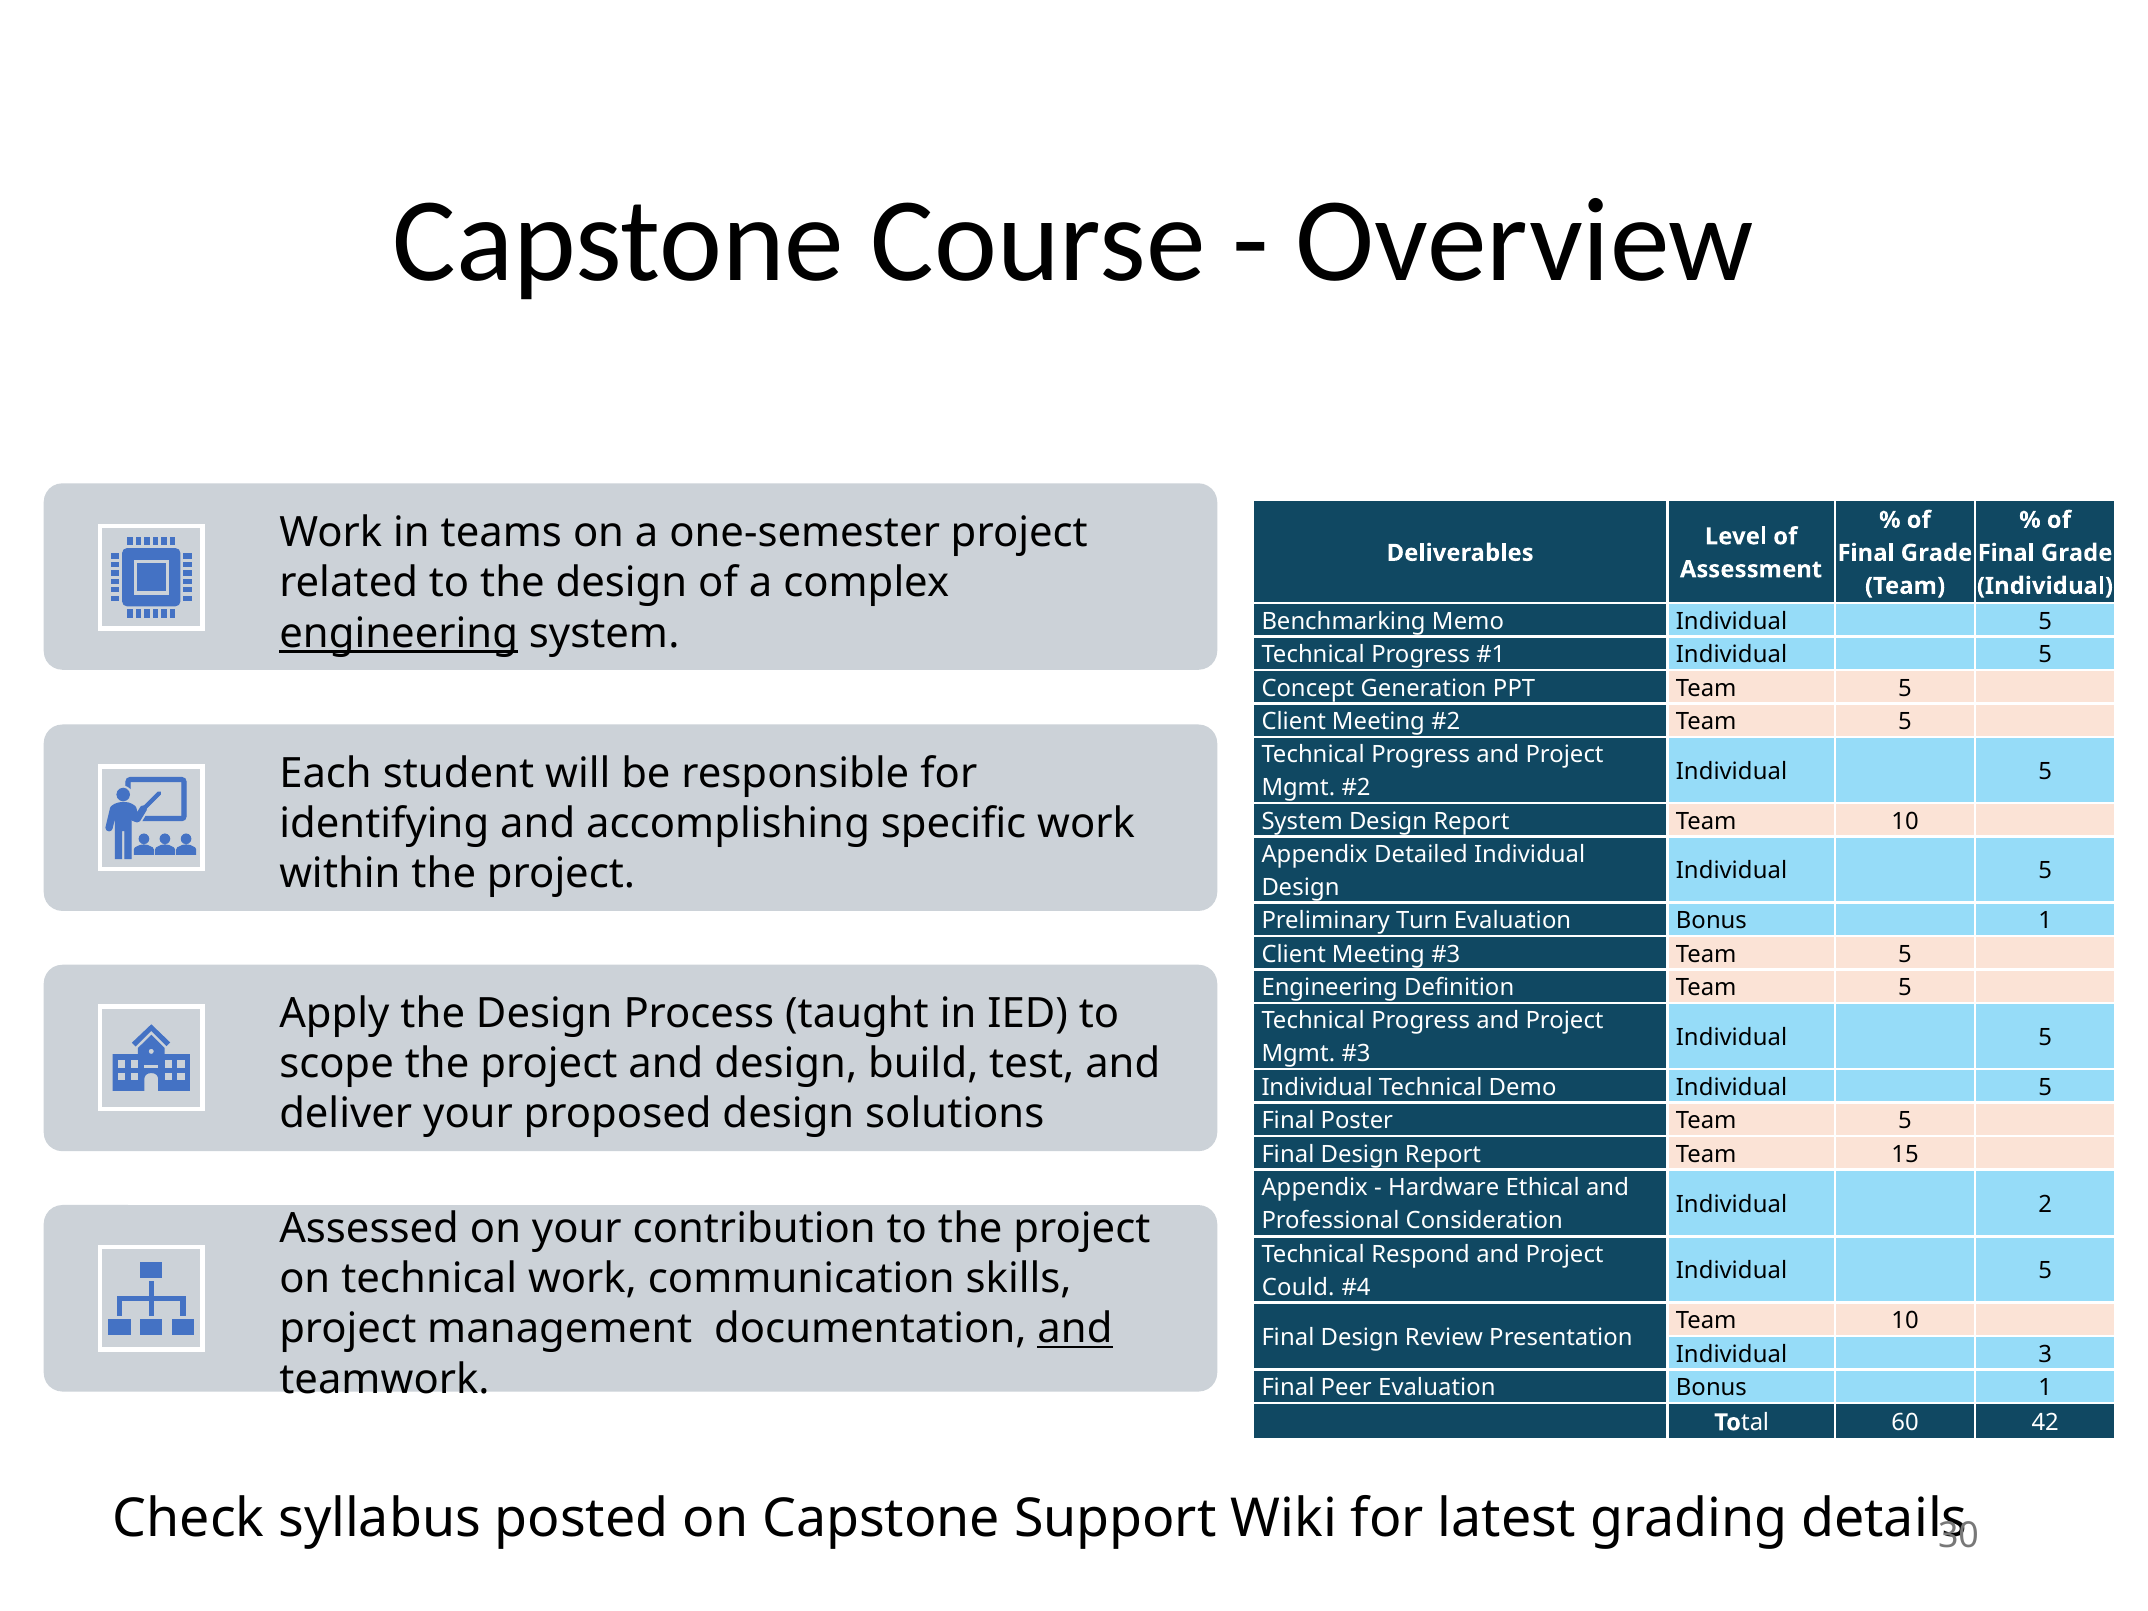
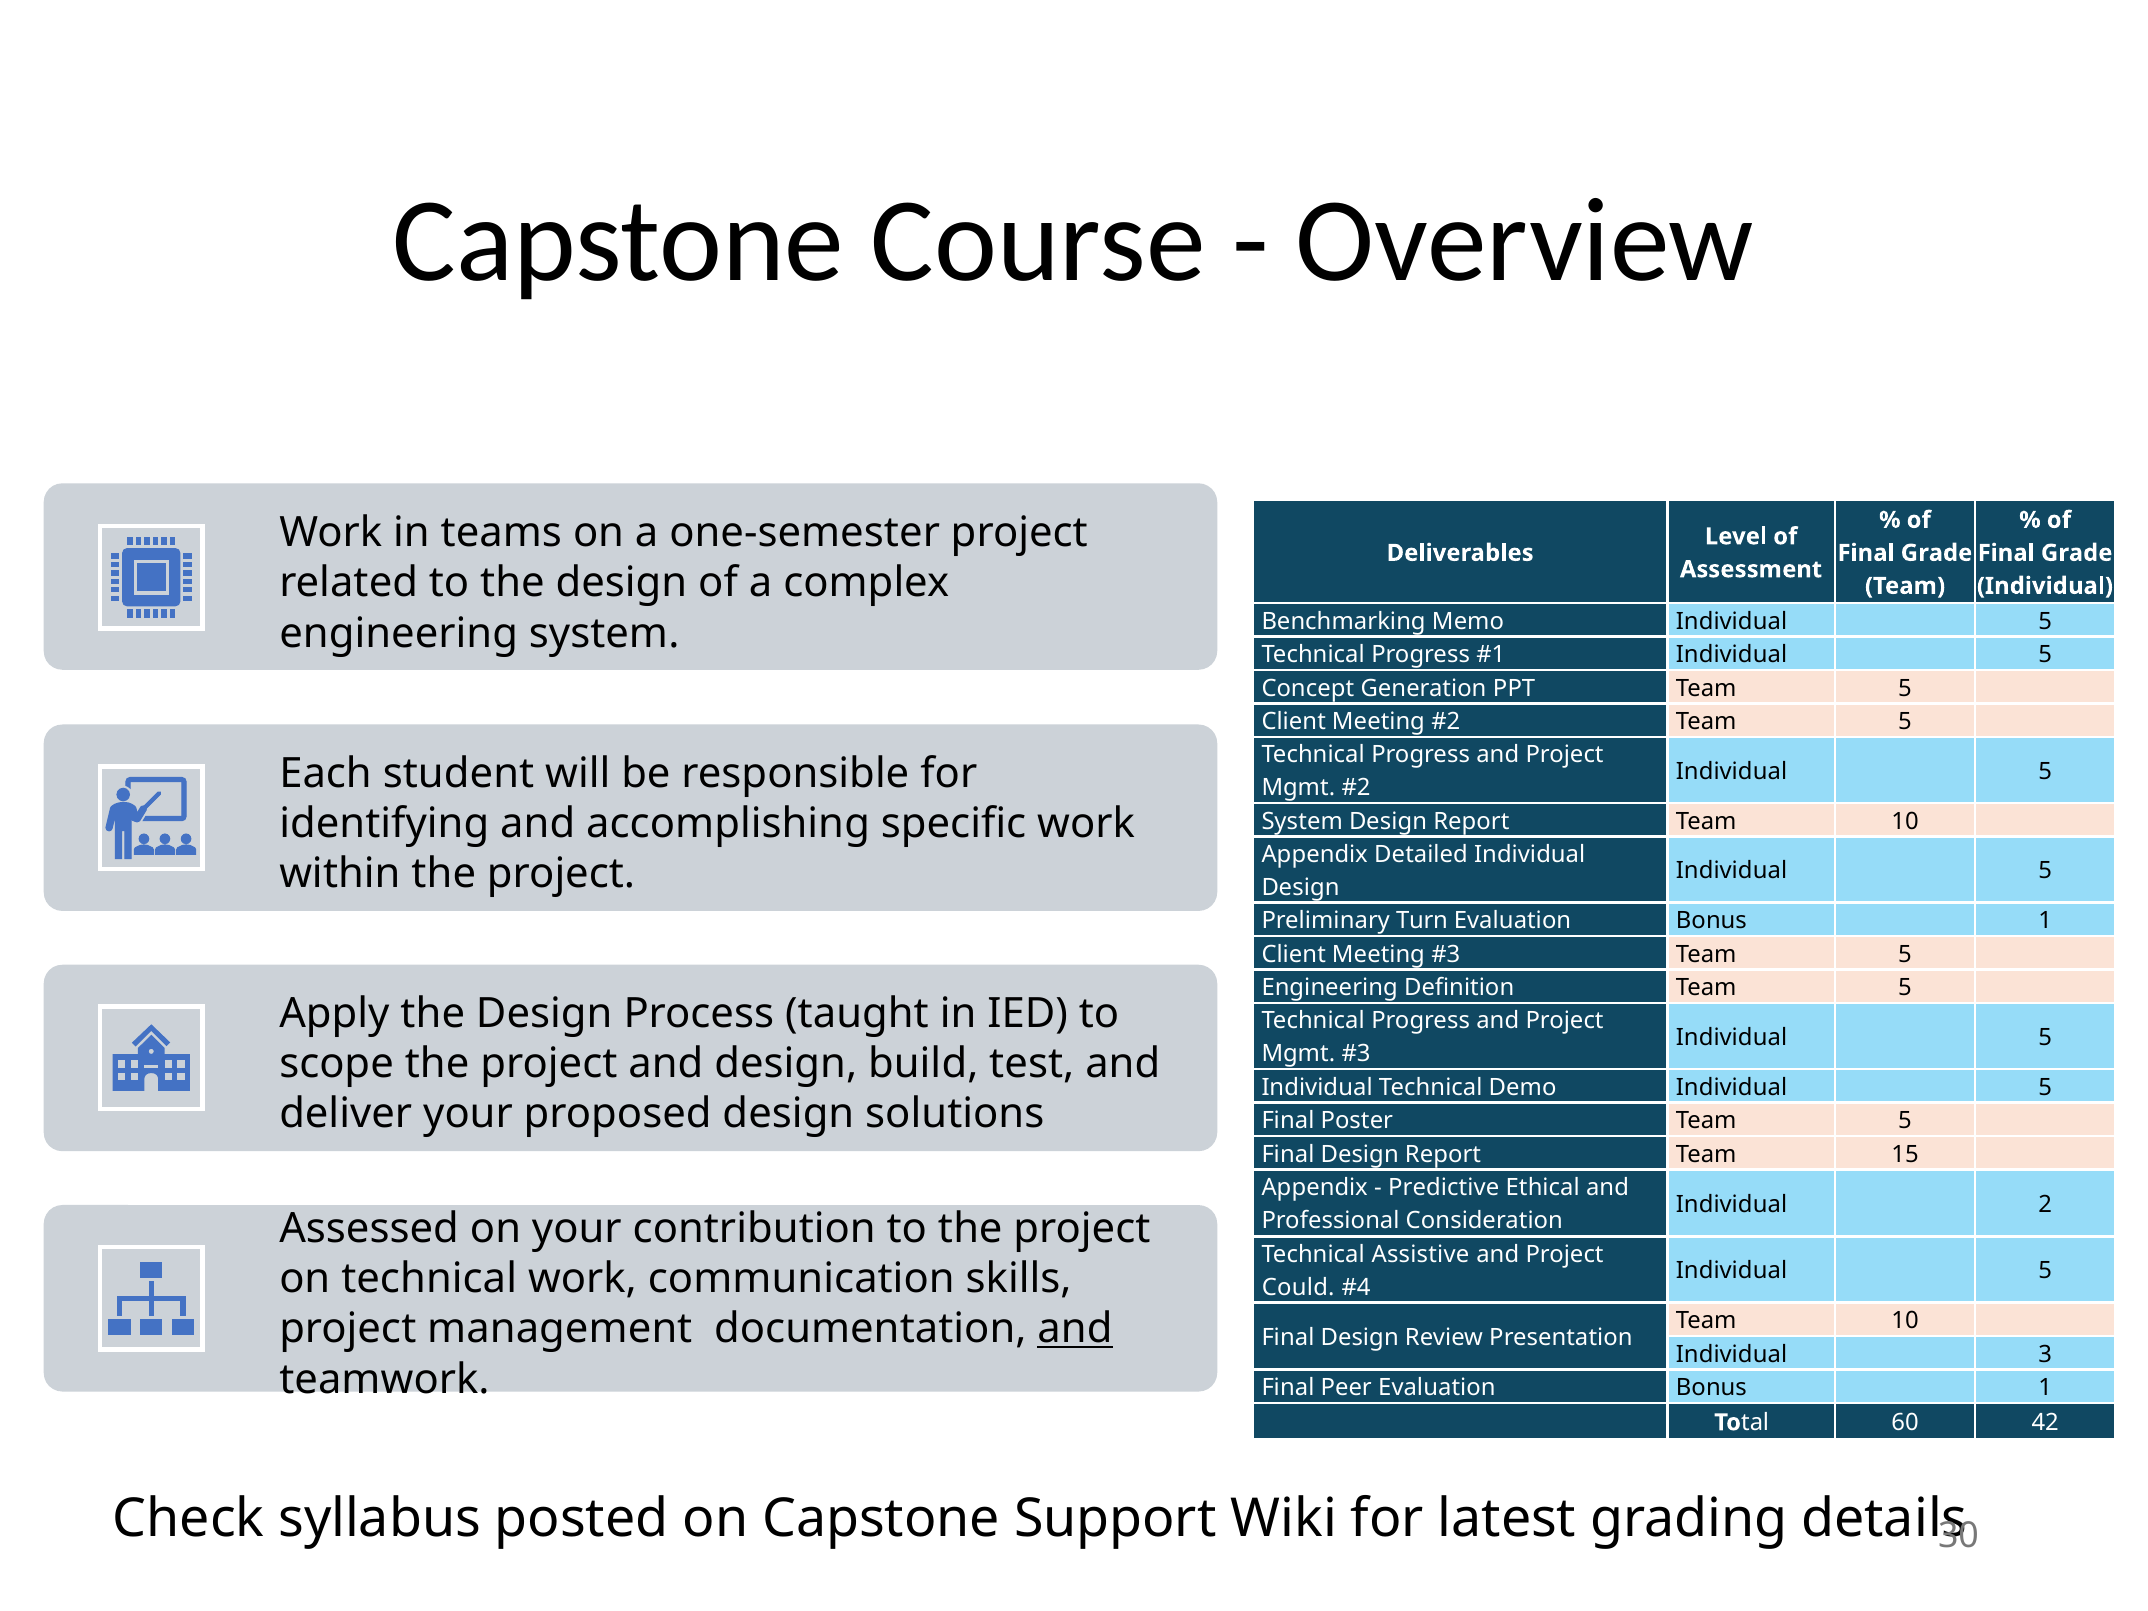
engineering at (399, 633) underline: present -> none
Hardware: Hardware -> Predictive
Respond: Respond -> Assistive
